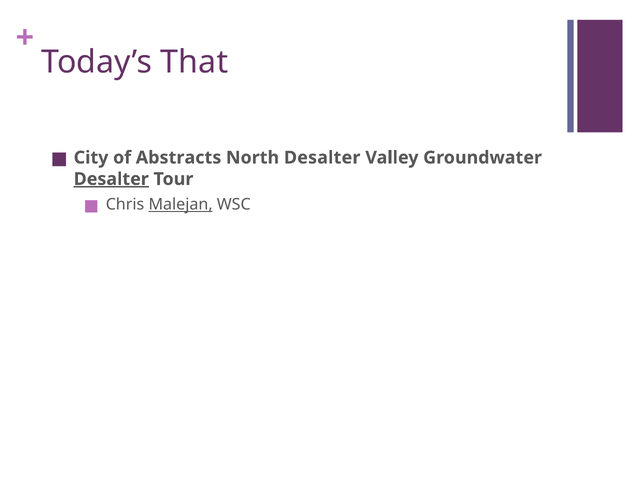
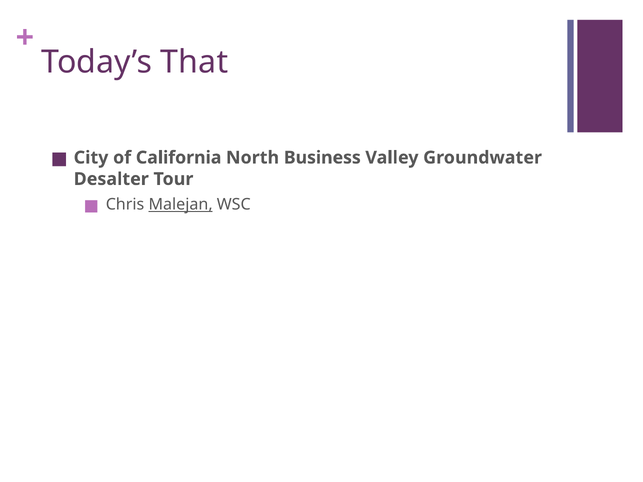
Abstracts: Abstracts -> California
North Desalter: Desalter -> Business
Desalter at (111, 179) underline: present -> none
